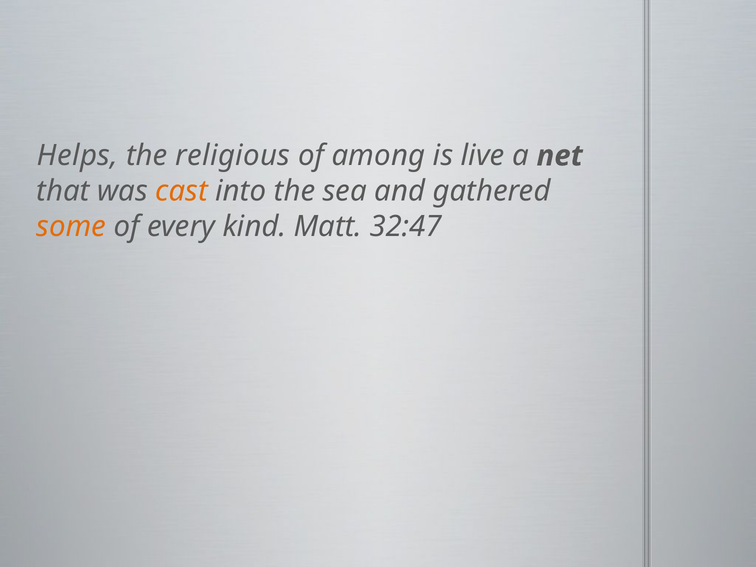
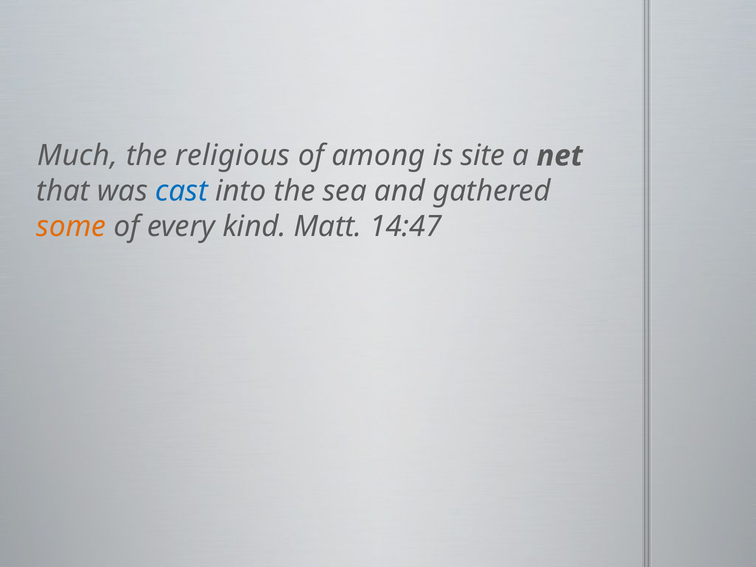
Helps: Helps -> Much
live: live -> site
cast colour: orange -> blue
32:47: 32:47 -> 14:47
